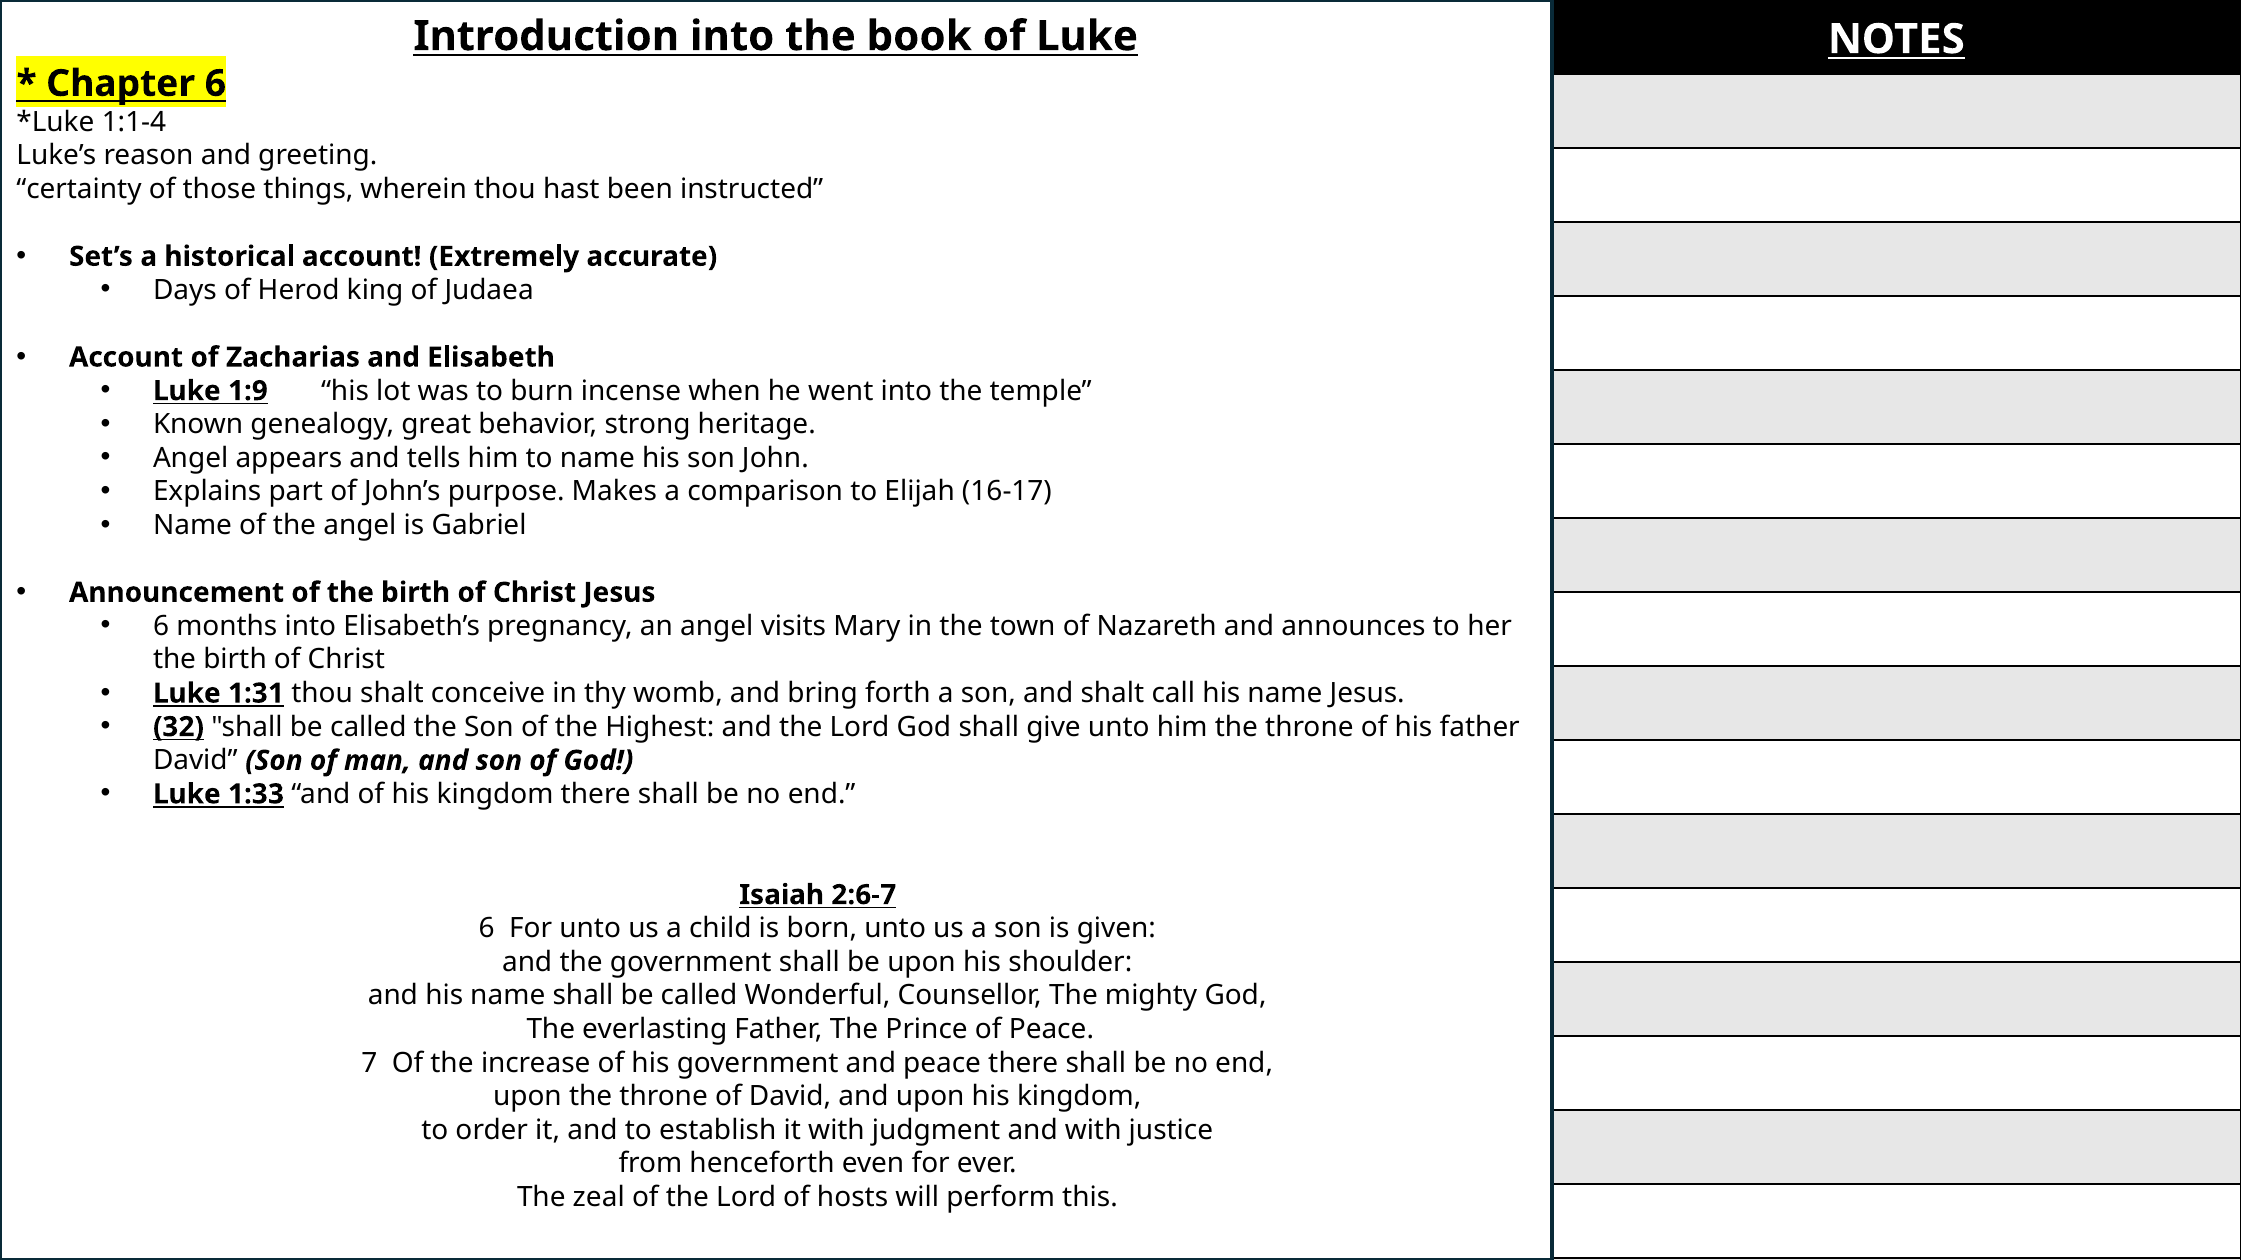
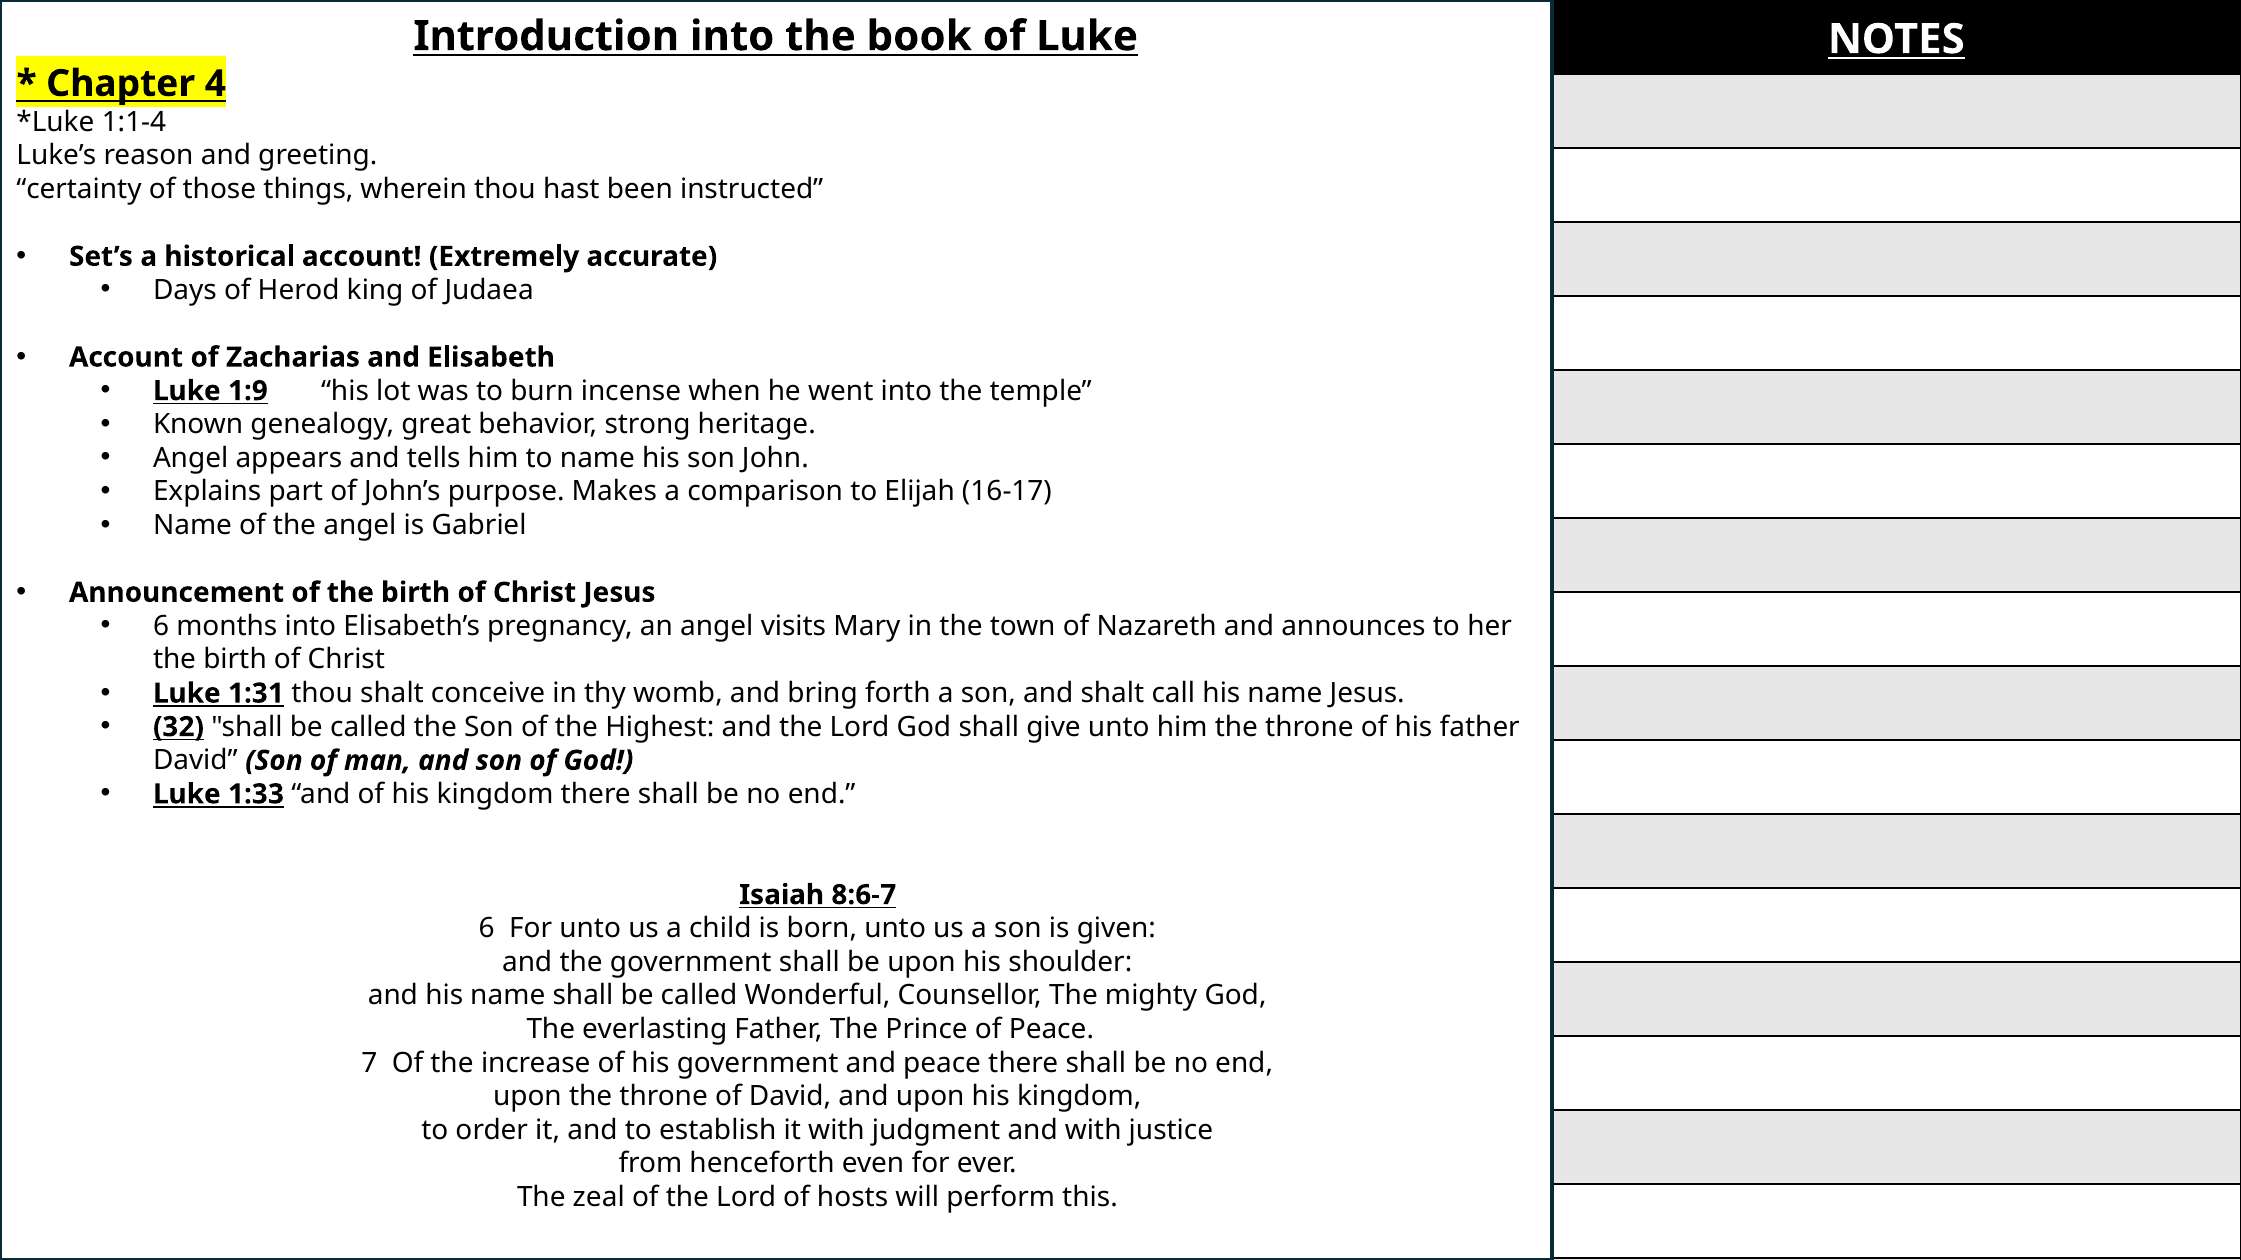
Chapter 6: 6 -> 4
2:6-7: 2:6-7 -> 8:6-7
